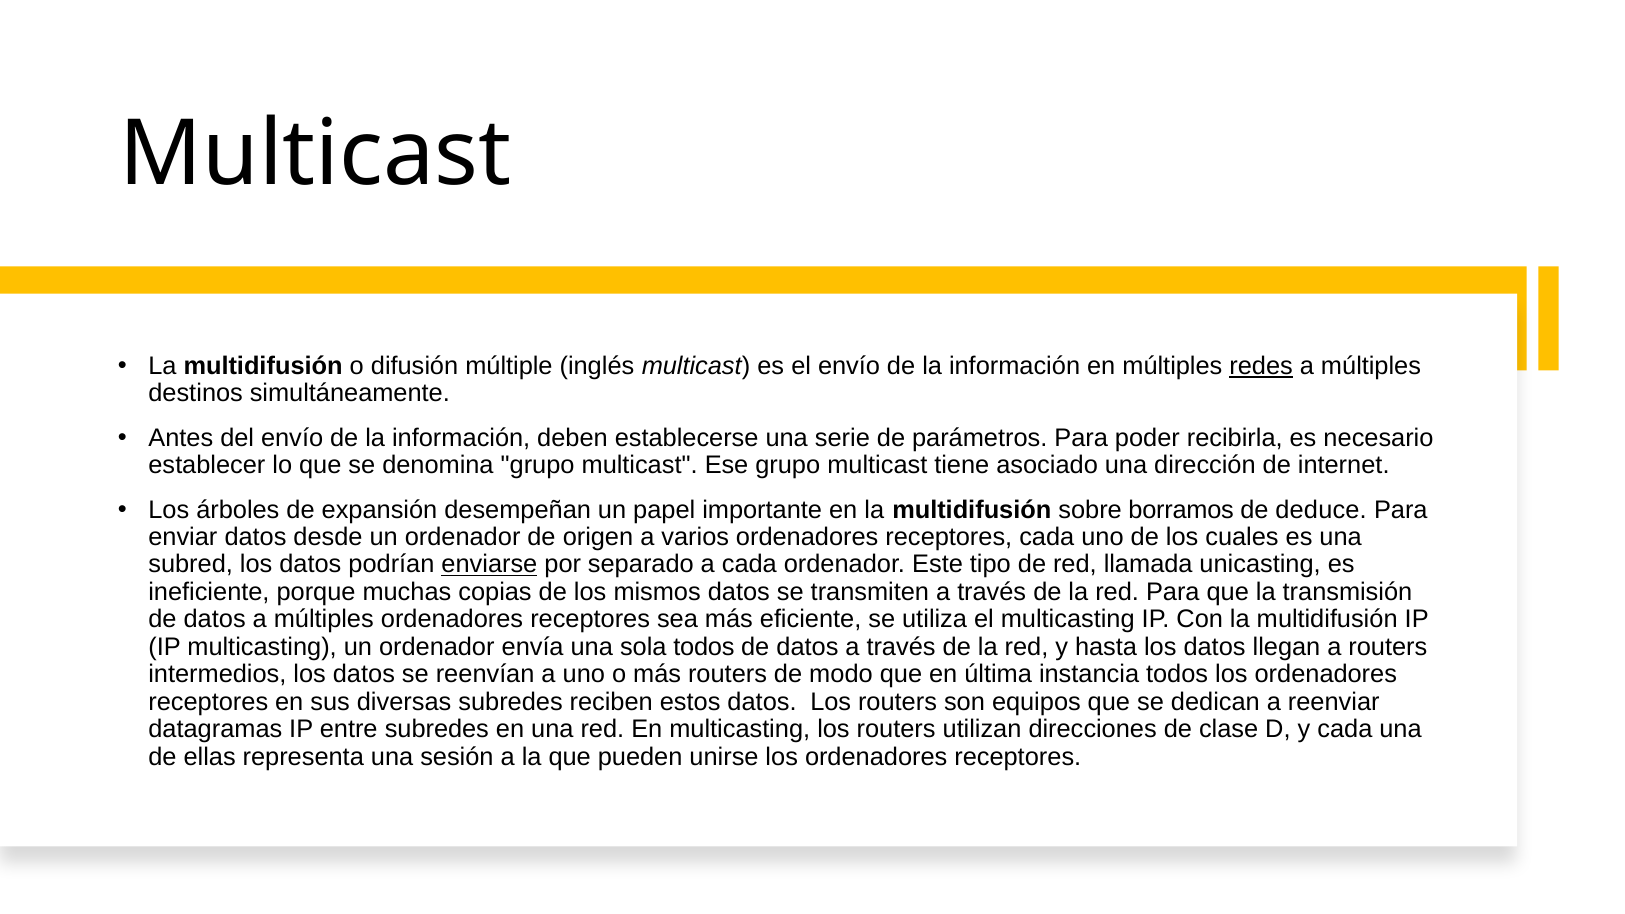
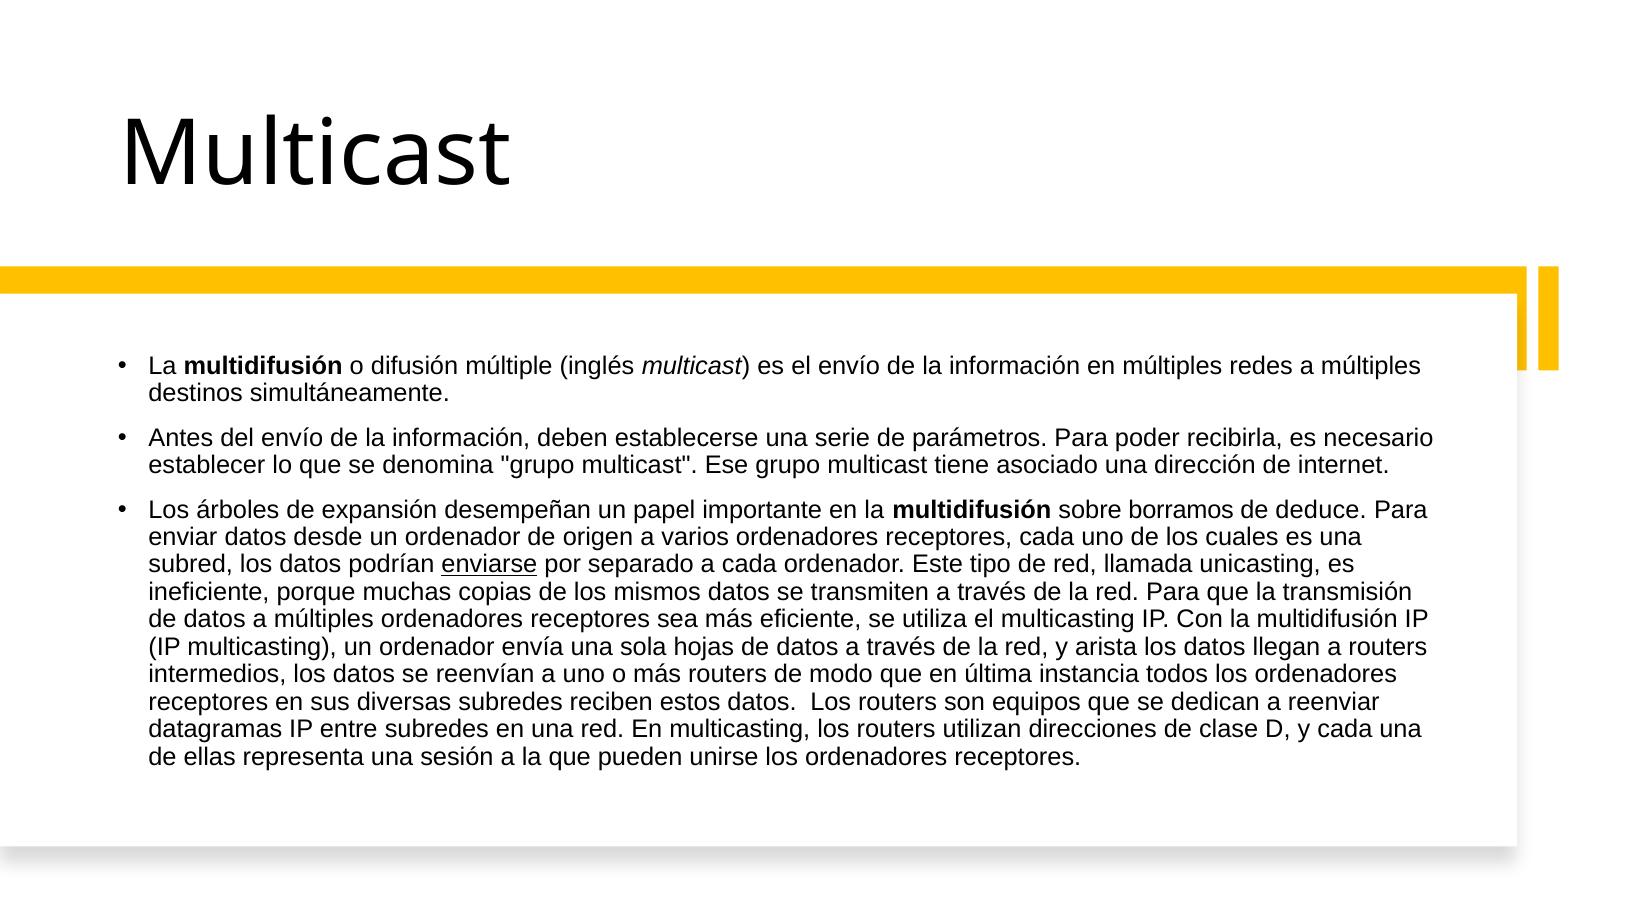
redes underline: present -> none
sola todos: todos -> hojas
hasta: hasta -> arista
